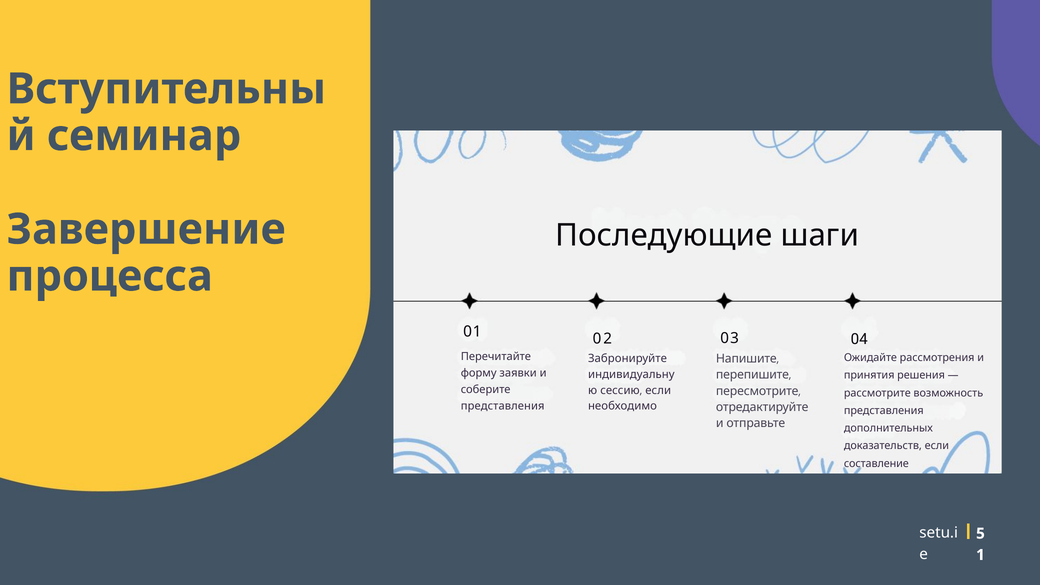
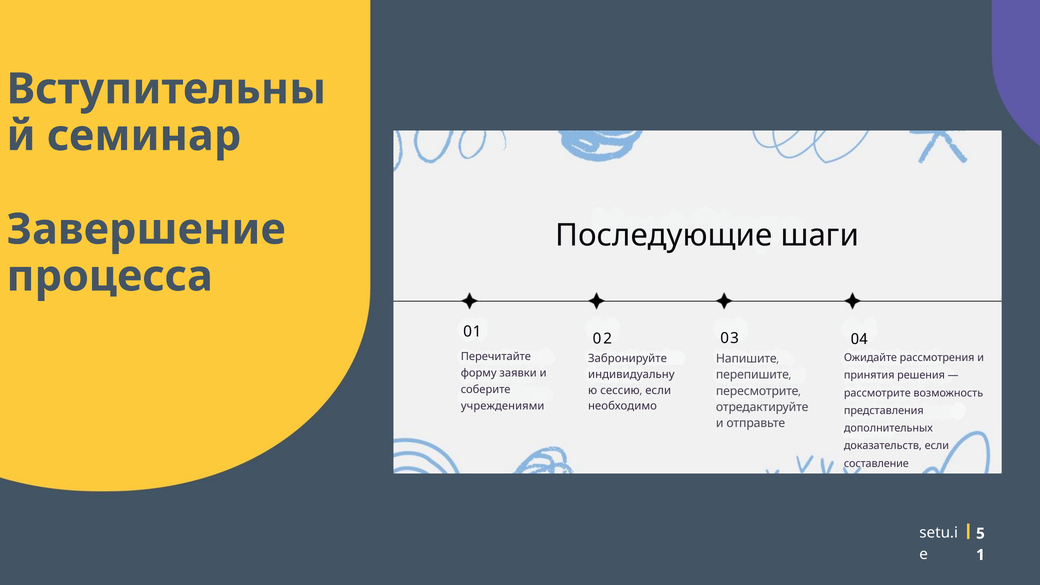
представления at (503, 406): представления -> учреждениями
